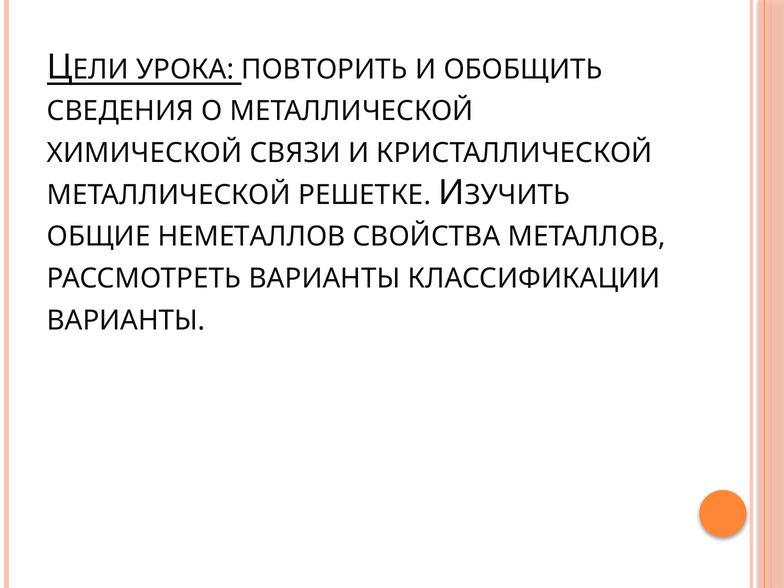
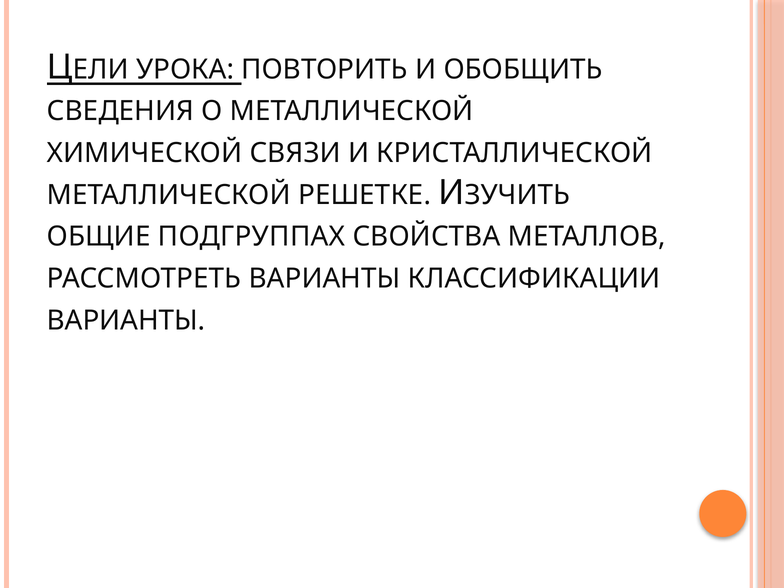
НЕМЕТАЛЛОВ: НЕМЕТАЛЛОВ -> ПОДГРУППАХ
